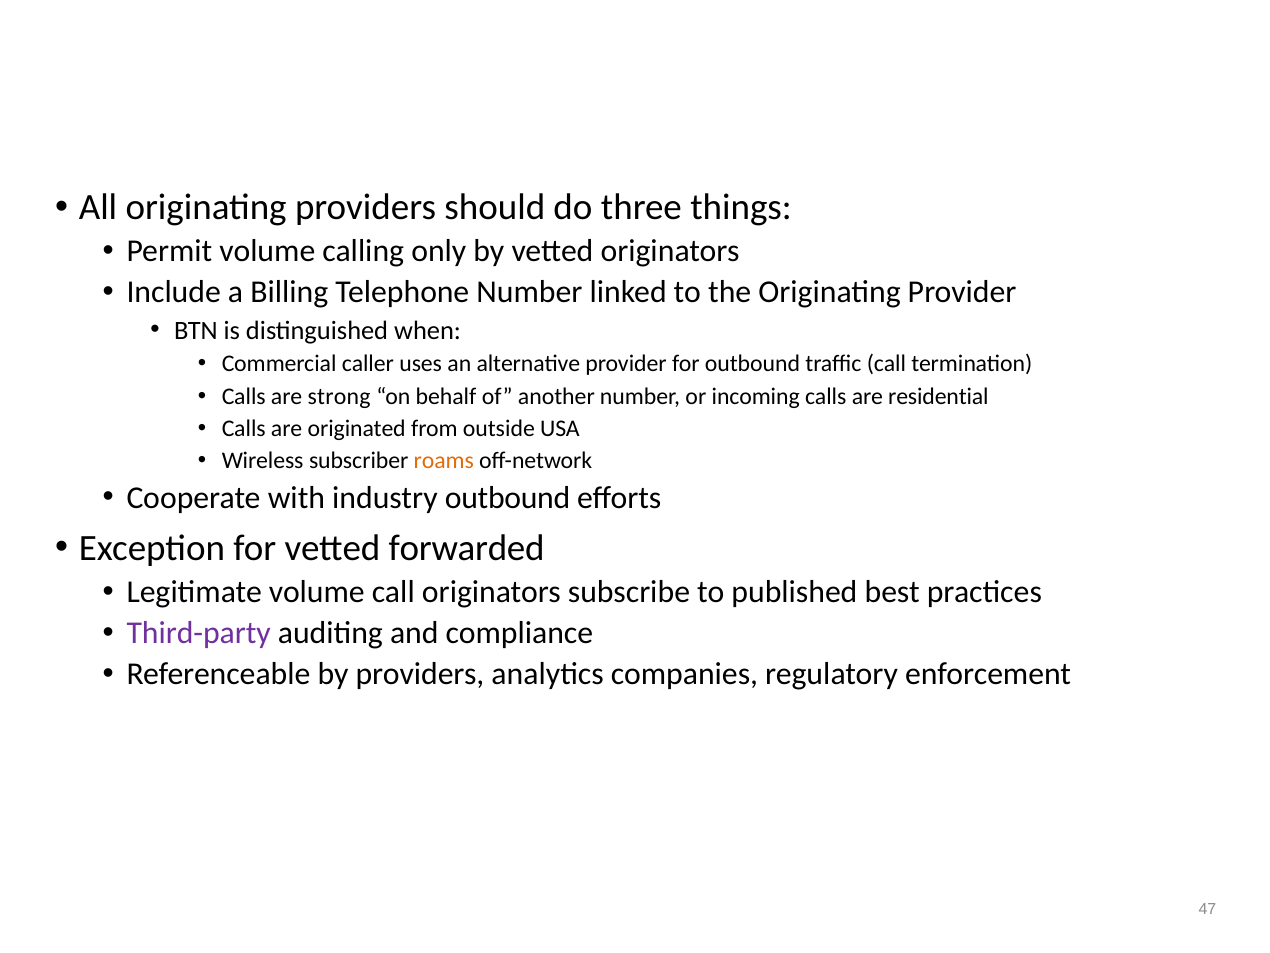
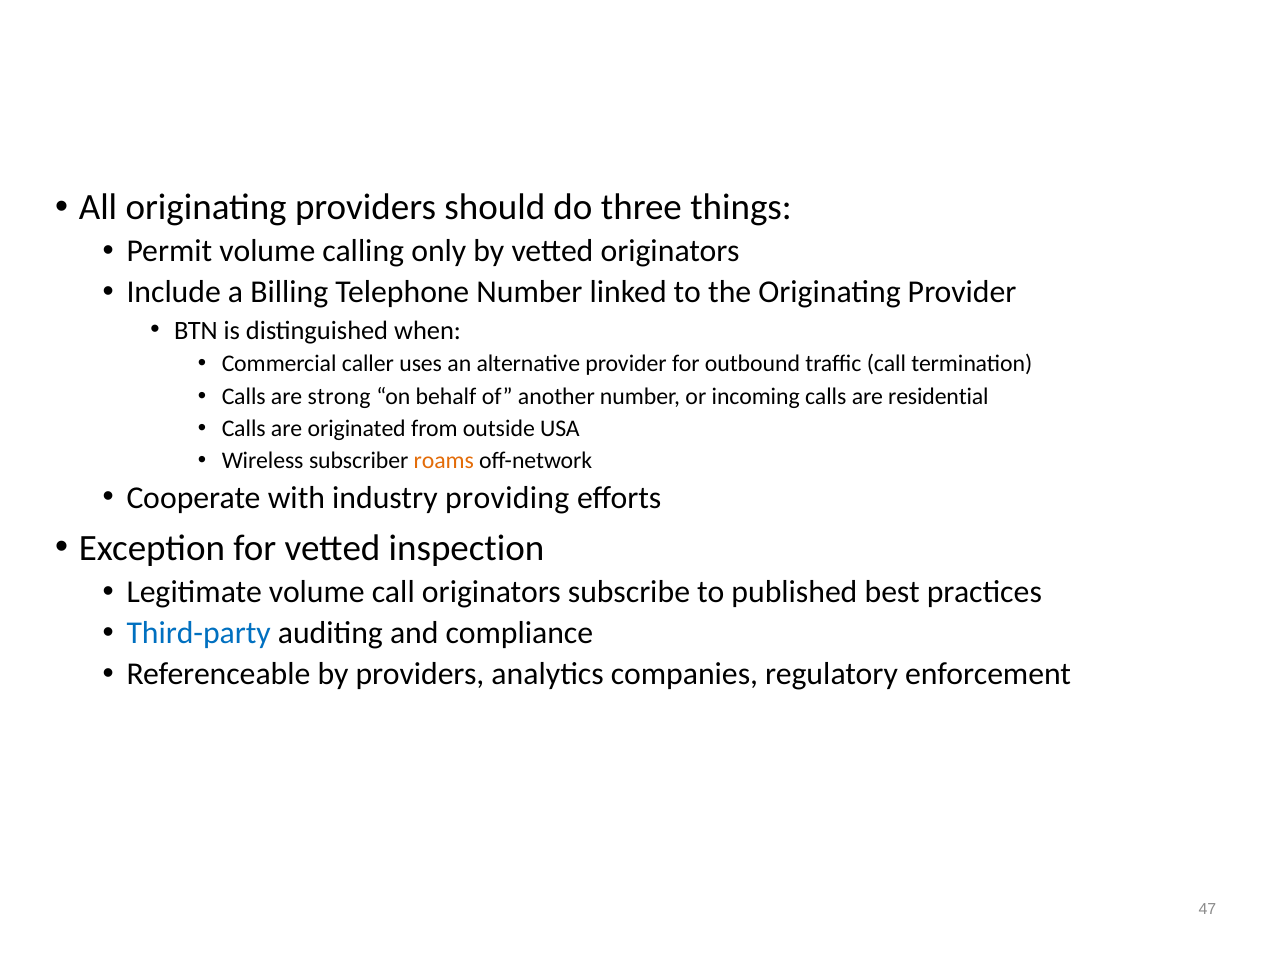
industry outbound: outbound -> providing
forwarded: forwarded -> inspection
Third-party colour: purple -> blue
